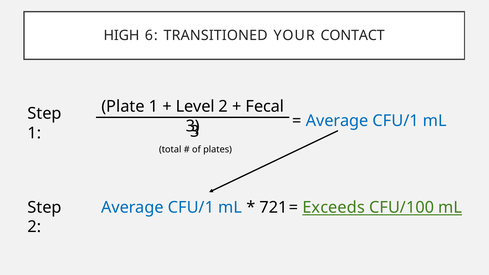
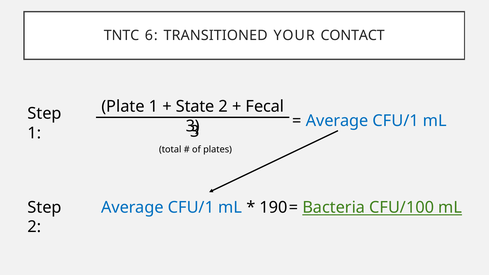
HIGH: HIGH -> TNTC
Level: Level -> State
Exceeds: Exceeds -> Bacteria
721: 721 -> 190
